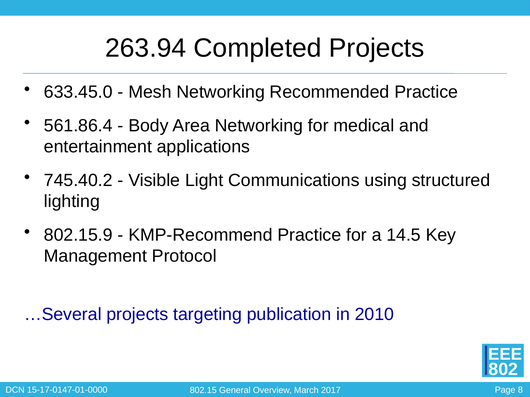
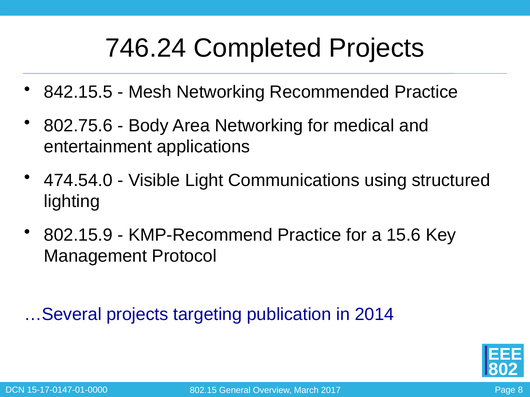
263.94: 263.94 -> 746.24
633.45.0: 633.45.0 -> 842.15.5
561.86.4: 561.86.4 -> 802.75.6
745.40.2: 745.40.2 -> 474.54.0
14.5: 14.5 -> 15.6
2010: 2010 -> 2014
